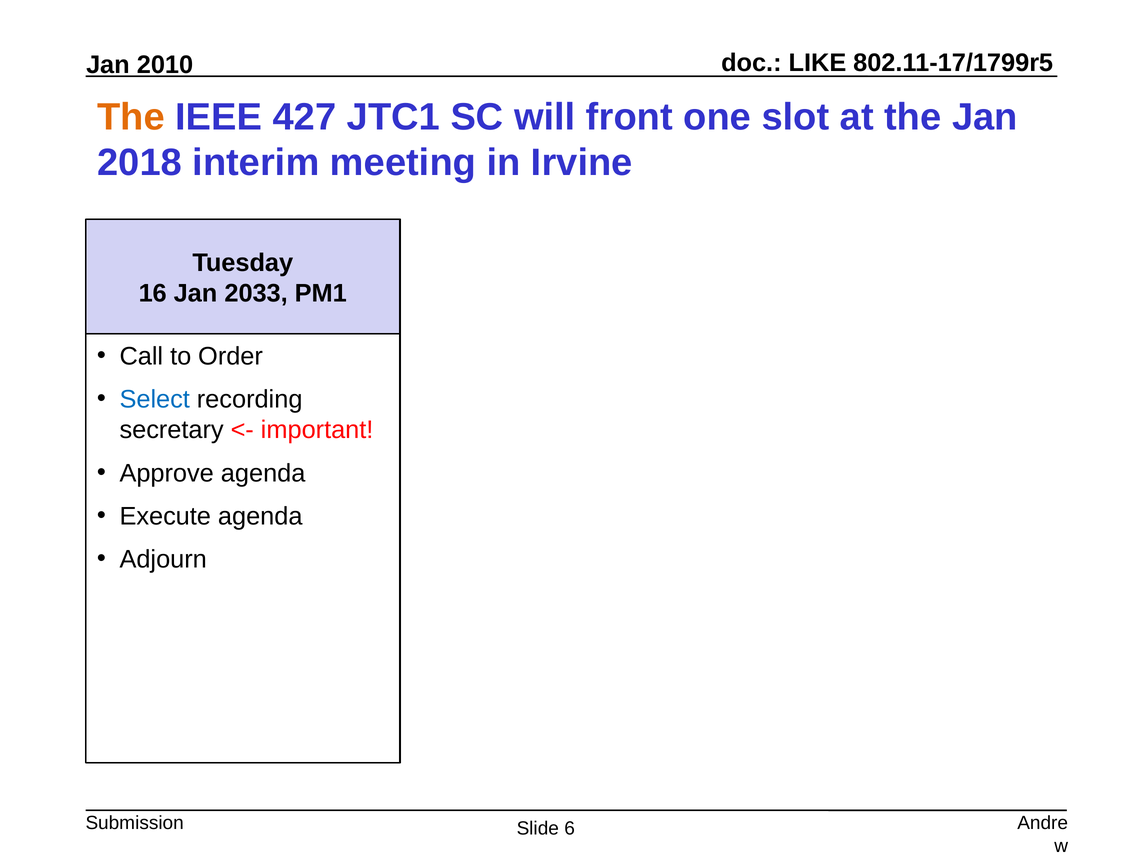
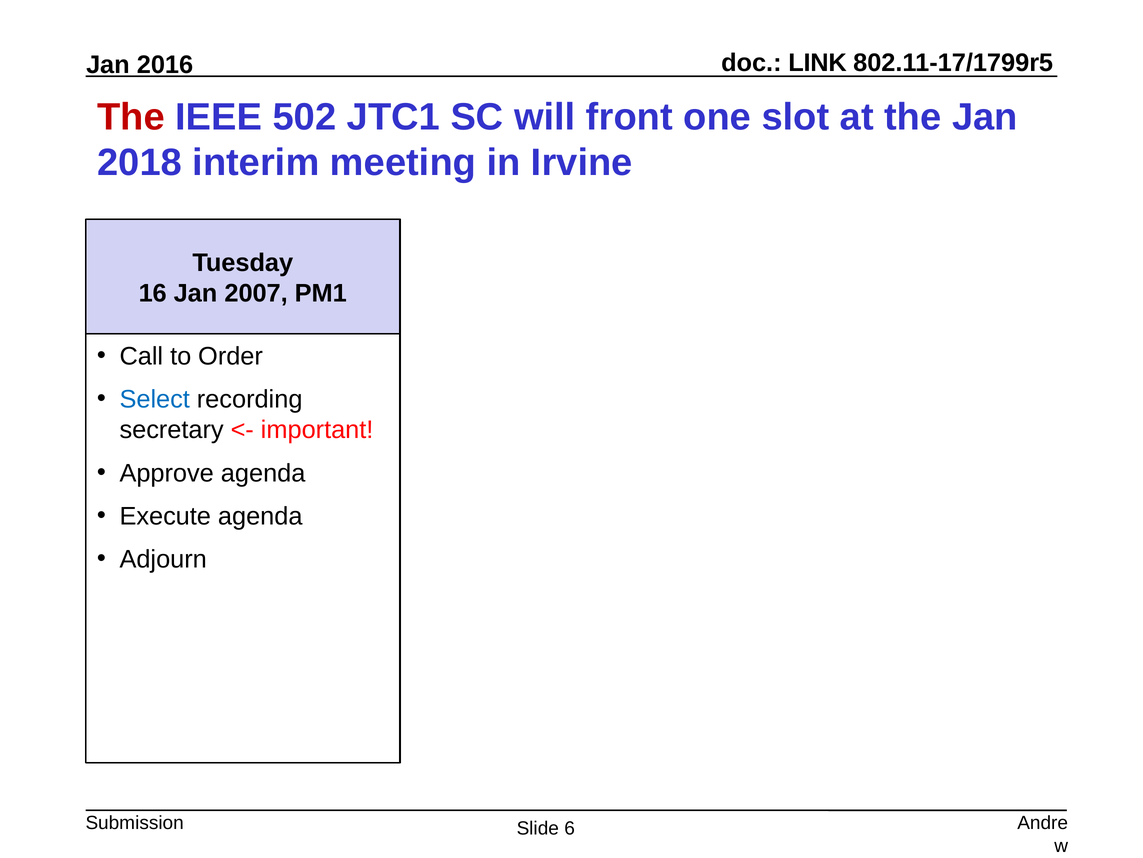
LIKE: LIKE -> LINK
2010: 2010 -> 2016
The at (131, 117) colour: orange -> red
427: 427 -> 502
2033: 2033 -> 2007
